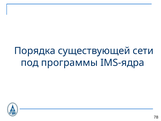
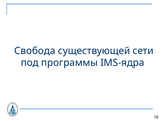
Порядка: Порядка -> Свобода
